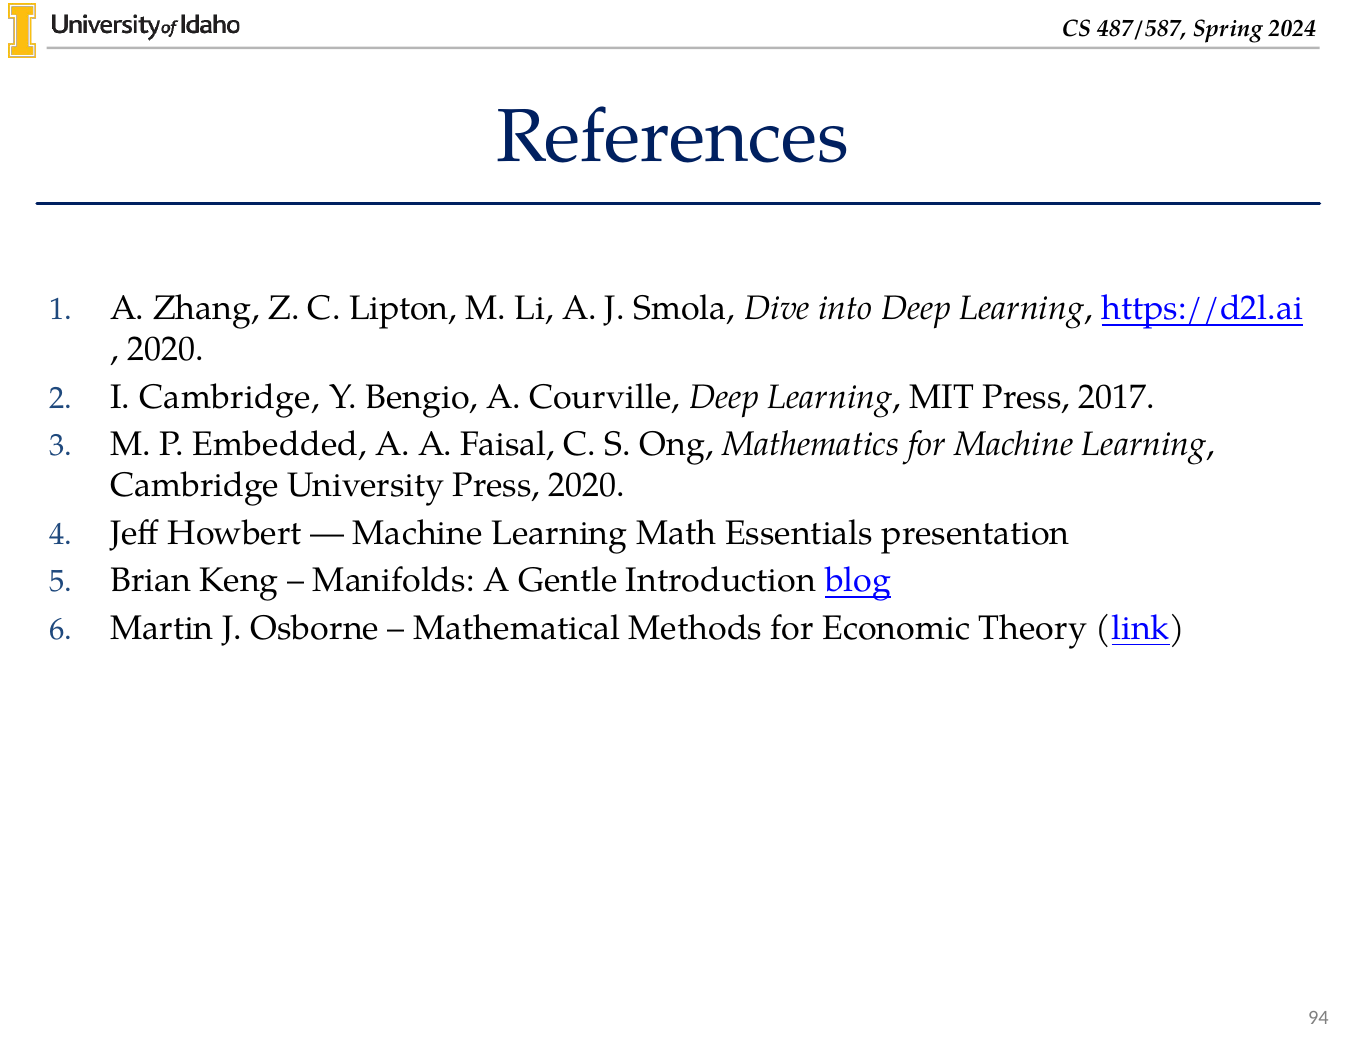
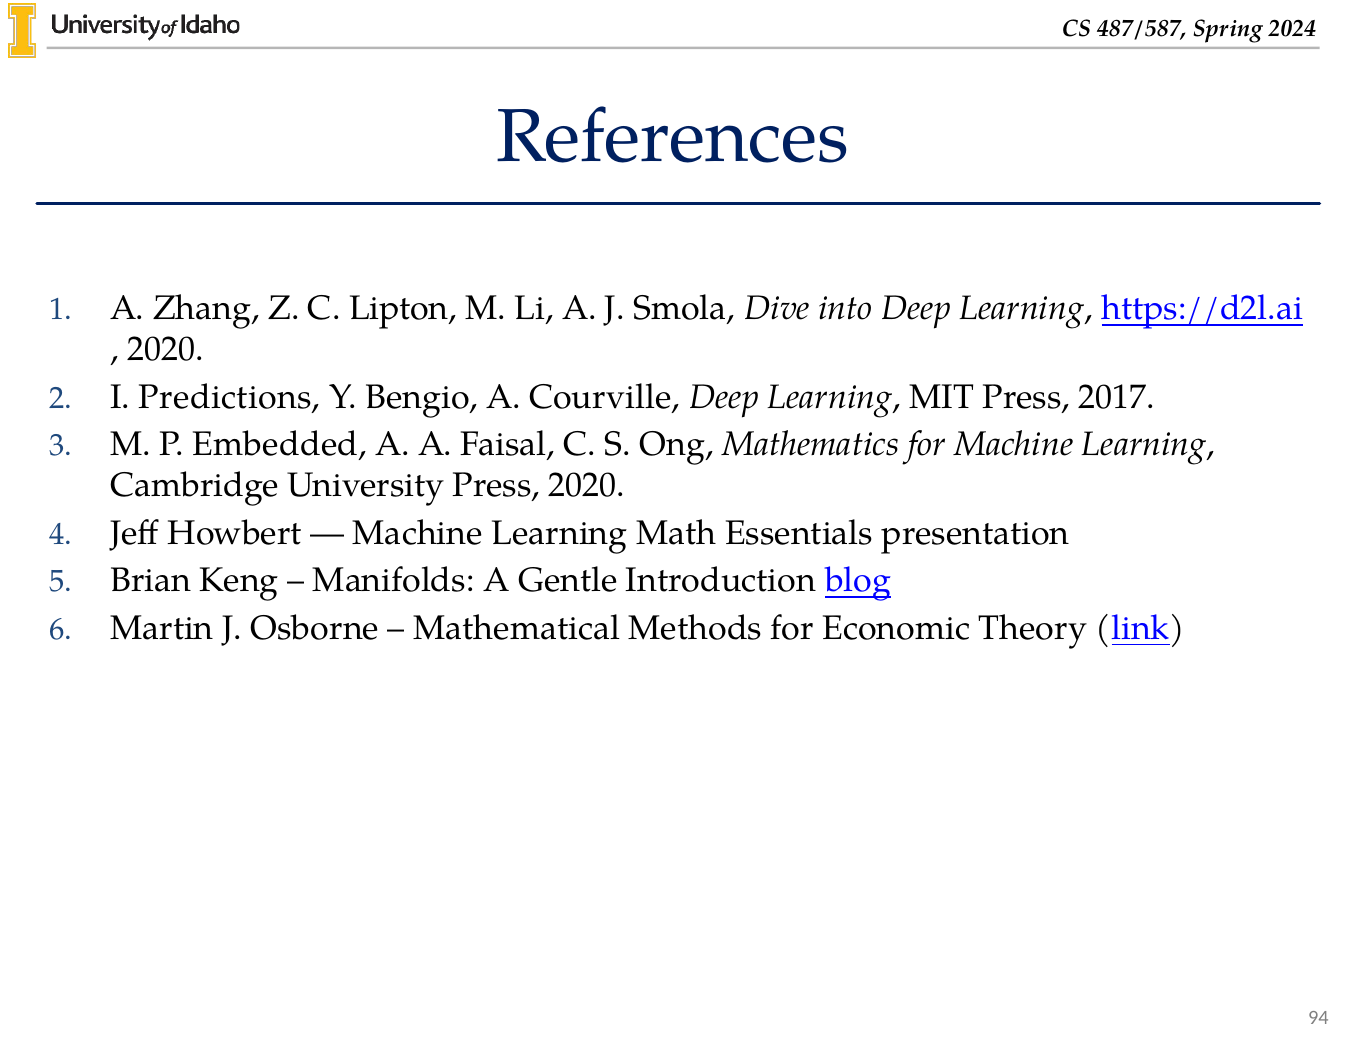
I Cambridge: Cambridge -> Predictions
